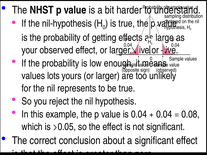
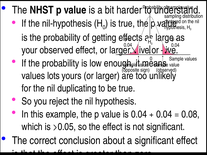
represents: represents -> duplicating
